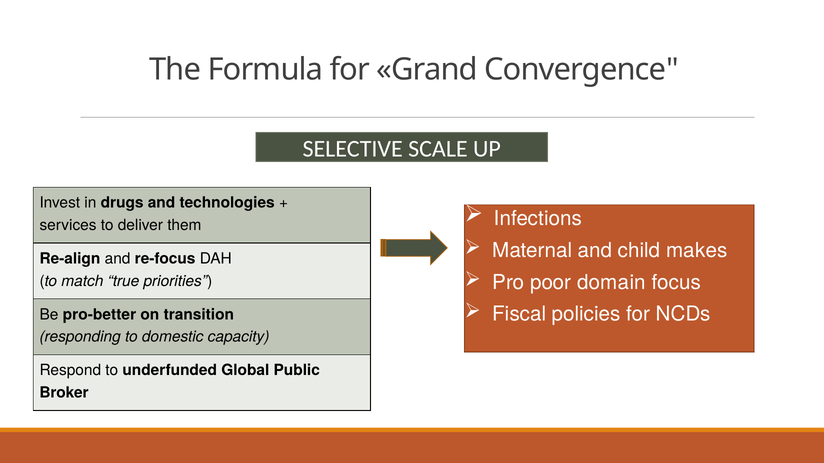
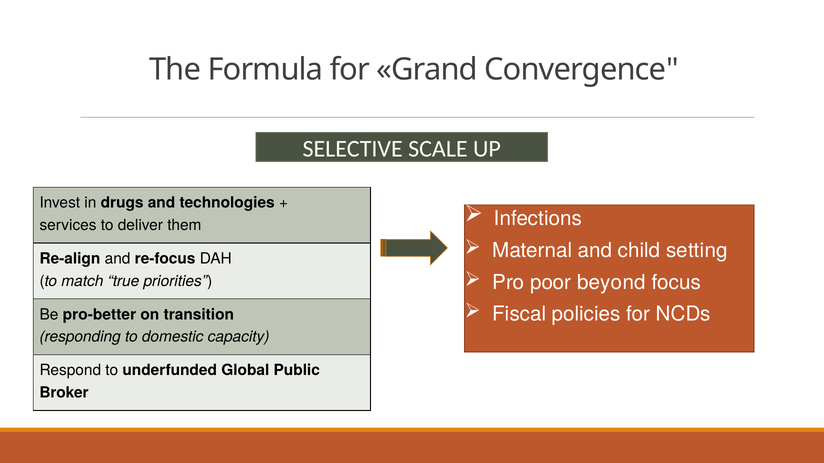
makes: makes -> setting
domain: domain -> beyond
